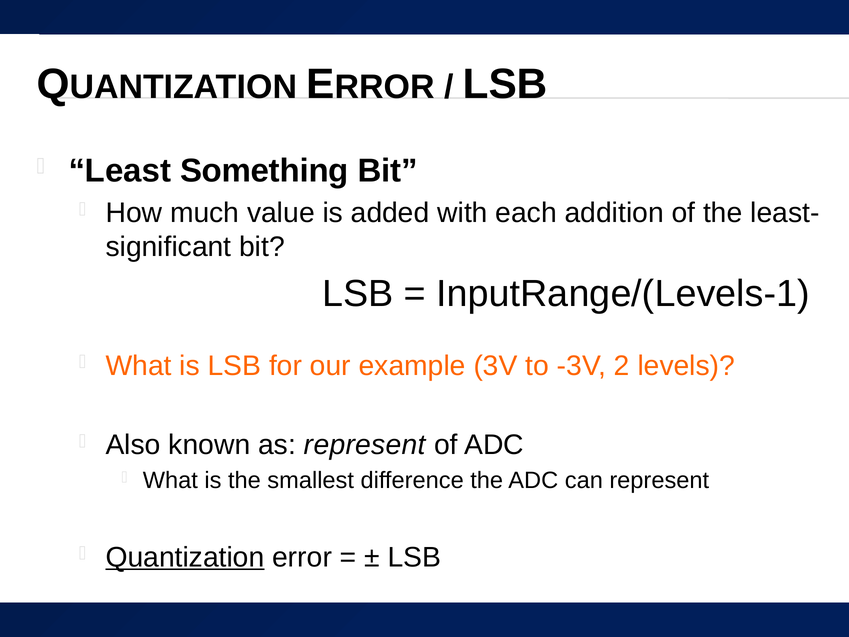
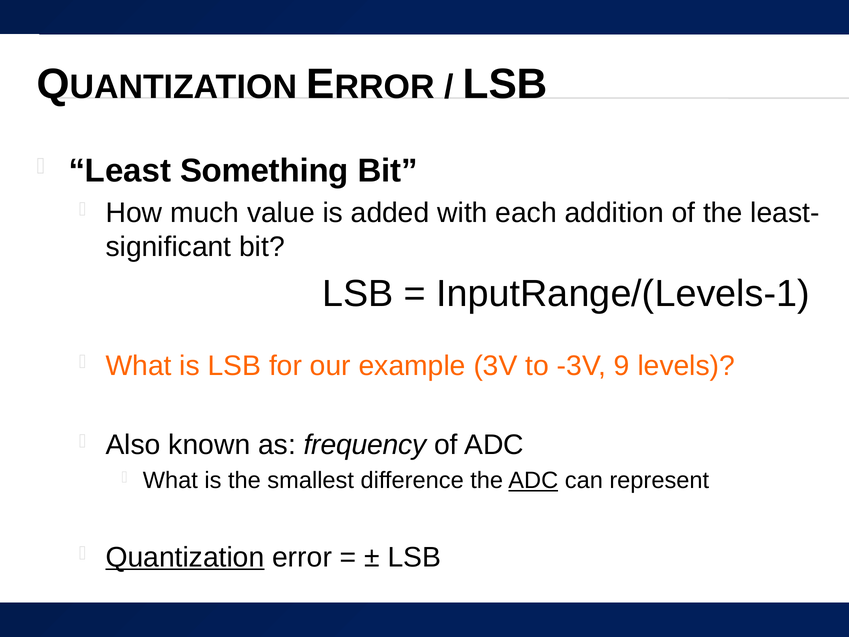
2: 2 -> 9
as represent: represent -> frequency
ADC at (533, 480) underline: none -> present
